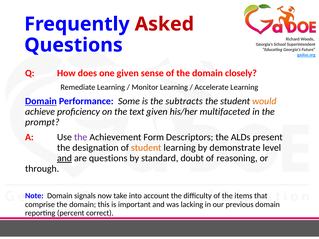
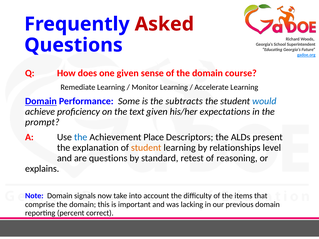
closely: closely -> course
would colour: orange -> blue
multifaceted: multifaceted -> expectations
the at (81, 137) colour: purple -> blue
Form: Form -> Place
designation: designation -> explanation
demonstrate: demonstrate -> relationships
and at (64, 158) underline: present -> none
doubt: doubt -> retest
through: through -> explains
